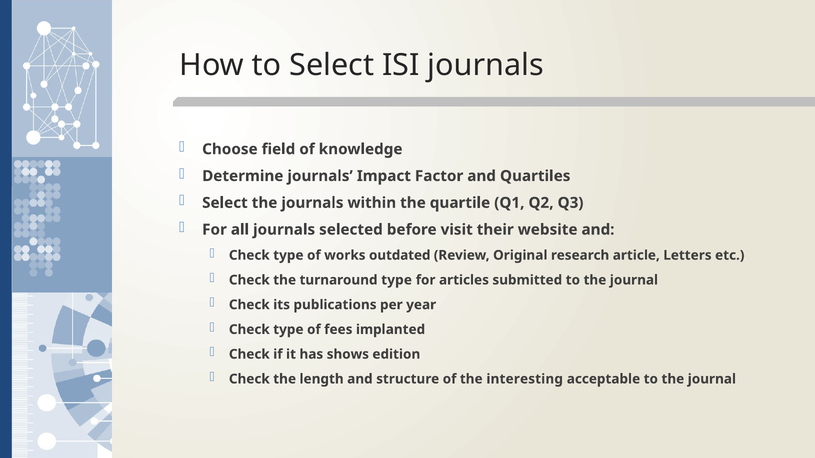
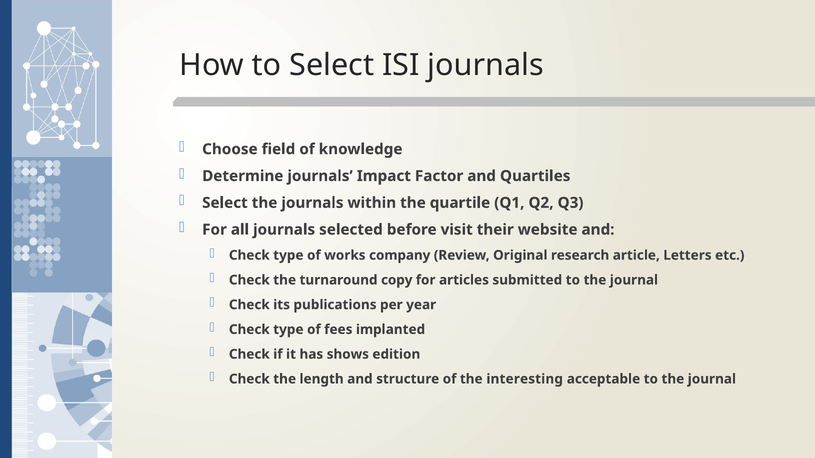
outdated: outdated -> company
turnaround type: type -> copy
